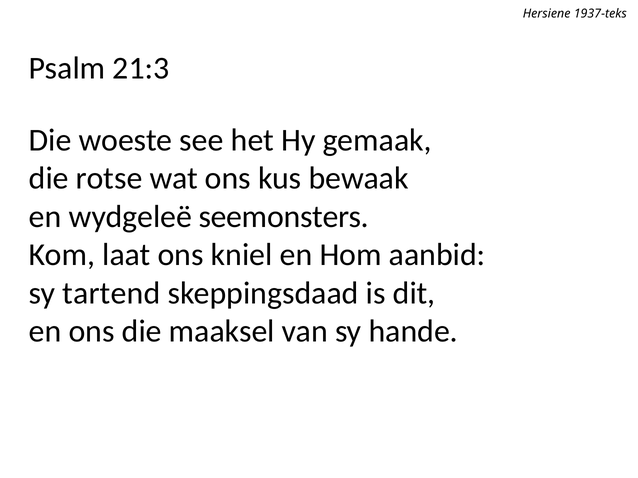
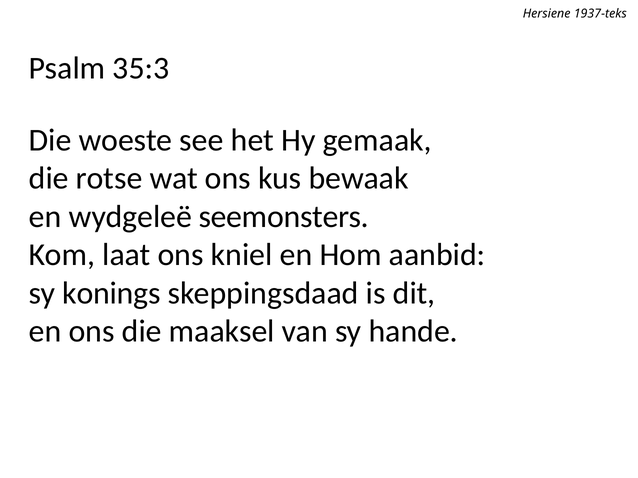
21:3: 21:3 -> 35:3
tartend: tartend -> konings
